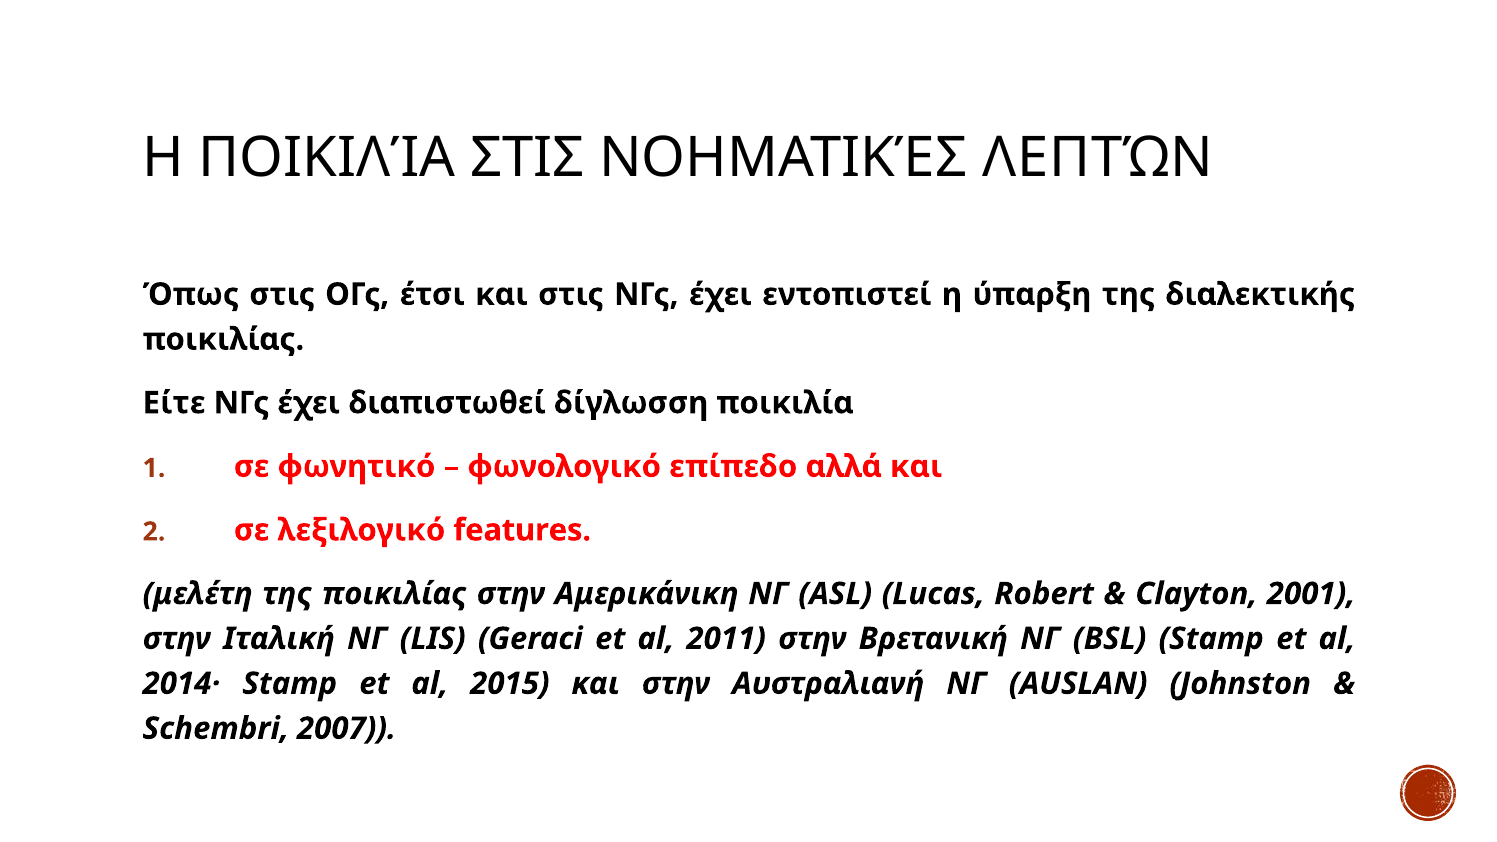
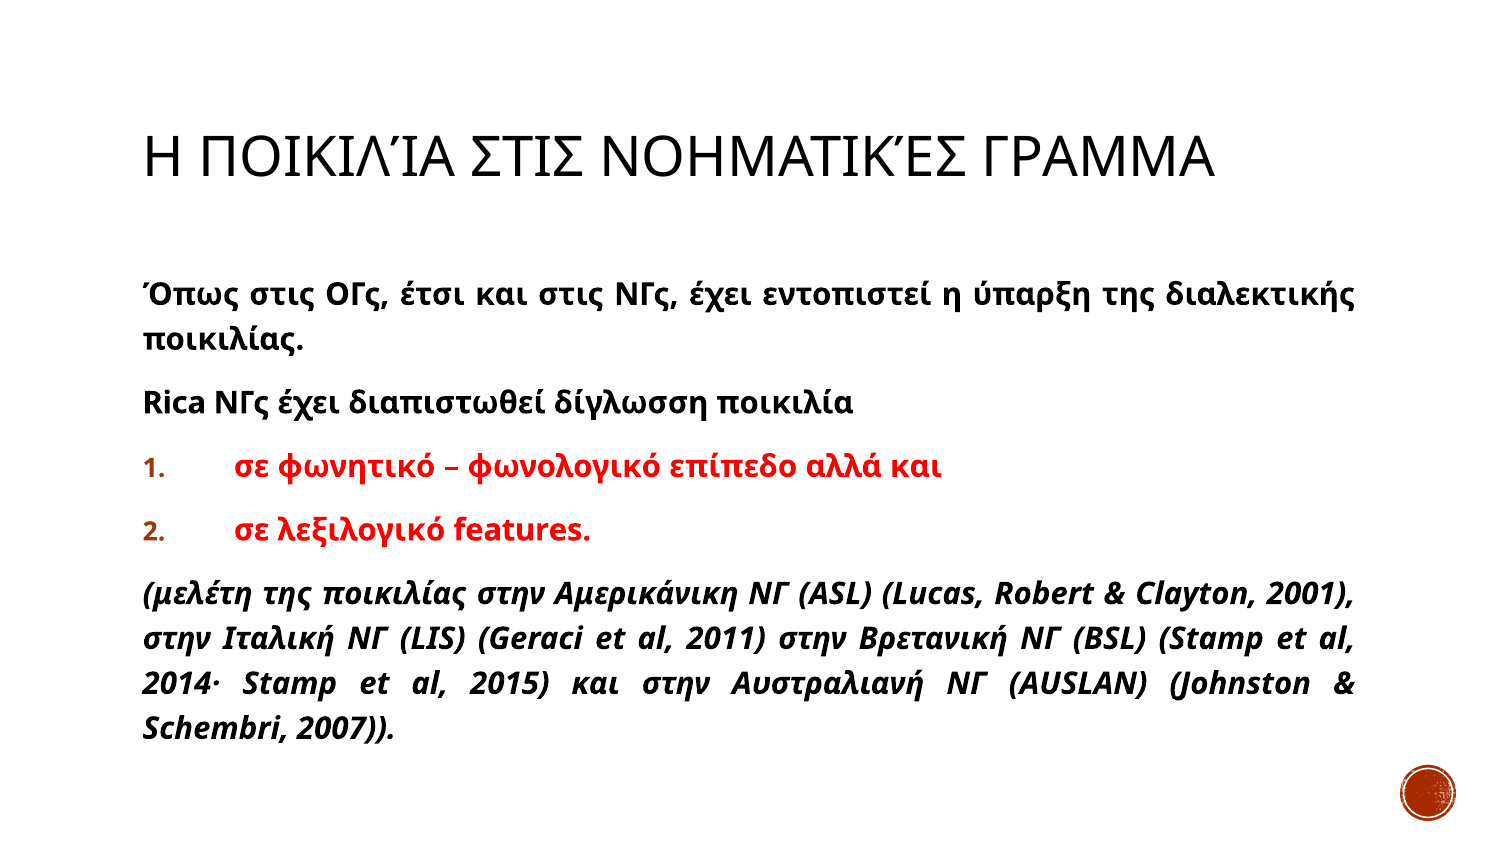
ΛΕΠΤΏΝ: ΛΕΠΤΏΝ -> ΓΡΑΜΜΑ
Είτε: Είτε -> Rica
